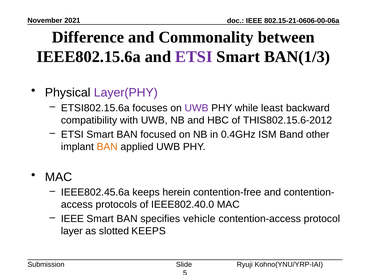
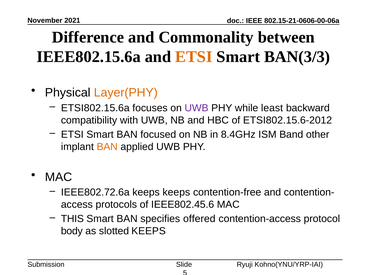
ETSI at (194, 57) colour: purple -> orange
BAN(1/3: BAN(1/3 -> BAN(3/3
Layer(PHY colour: purple -> orange
THIS802.15.6-2012: THIS802.15.6-2012 -> ETSI802.15.6-2012
0.4GHz: 0.4GHz -> 8.4GHz
IEEE802.45.6a: IEEE802.45.6a -> IEEE802.72.6a
keeps herein: herein -> keeps
IEEE802.40.0: IEEE802.40.0 -> IEEE802.45.6
IEEE at (72, 219): IEEE -> THIS
vehicle: vehicle -> offered
layer: layer -> body
